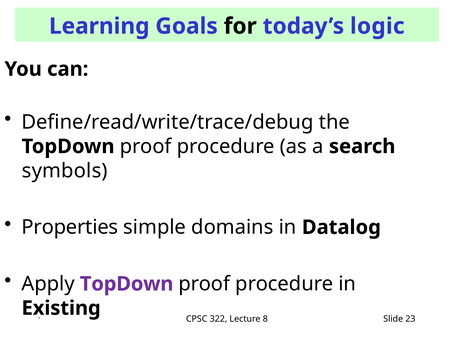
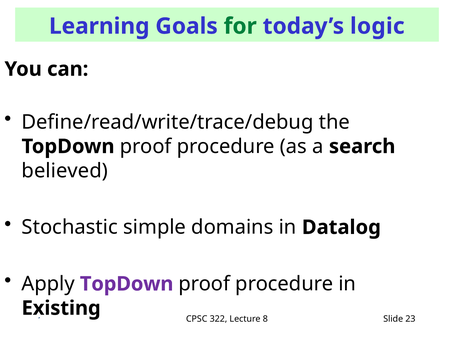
for colour: black -> green
symbols: symbols -> believed
Properties: Properties -> Stochastic
